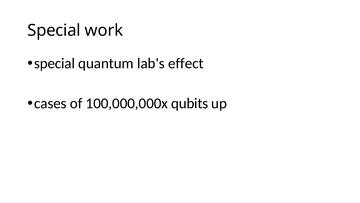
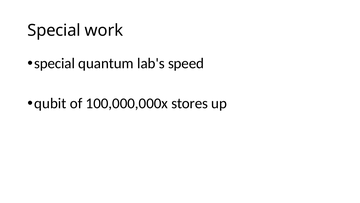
effect: effect -> speed
cases: cases -> qubit
qubits: qubits -> stores
